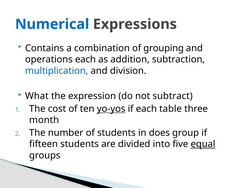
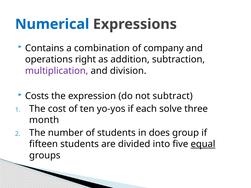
grouping: grouping -> company
operations each: each -> right
multiplication colour: blue -> purple
What: What -> Costs
yo-yos underline: present -> none
table: table -> solve
